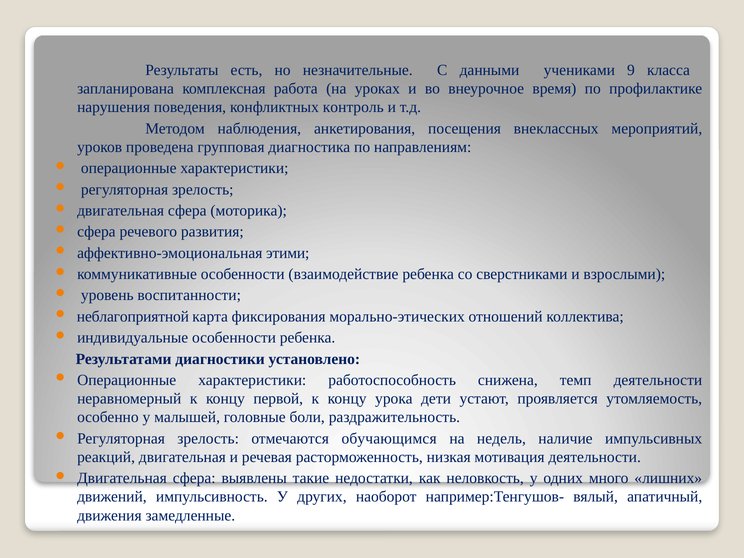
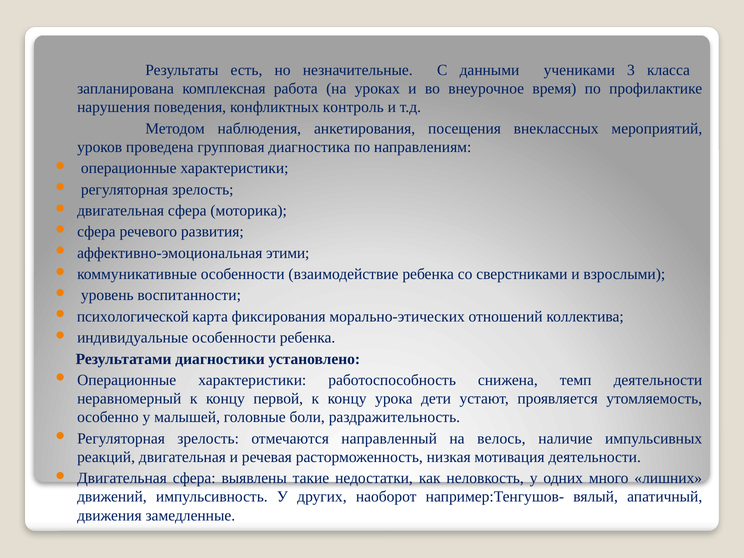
9: 9 -> 3
неблагоприятной: неблагоприятной -> психологической
обучающимся: обучающимся -> направленный
недель: недель -> велось
